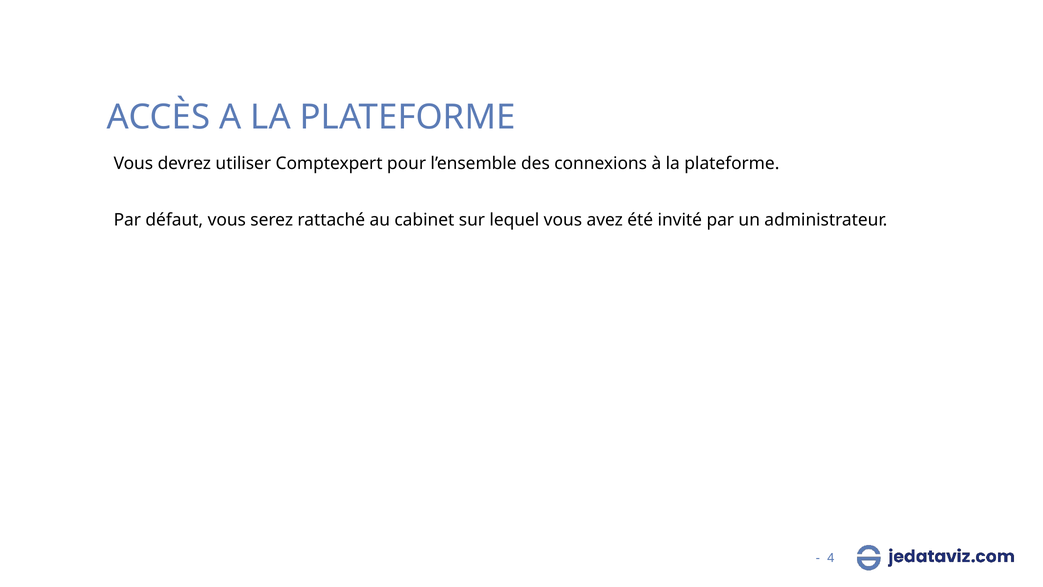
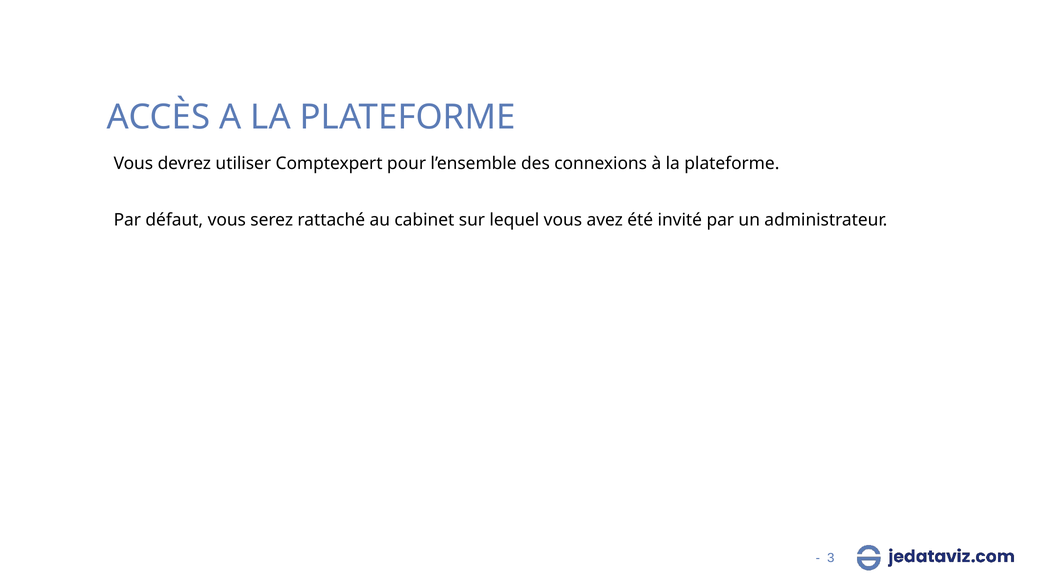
4: 4 -> 3
